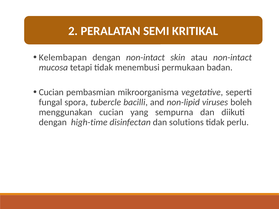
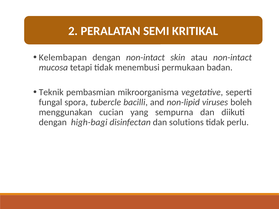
Cucian at (51, 92): Cucian -> Teknik
high-time: high-time -> high-bagi
